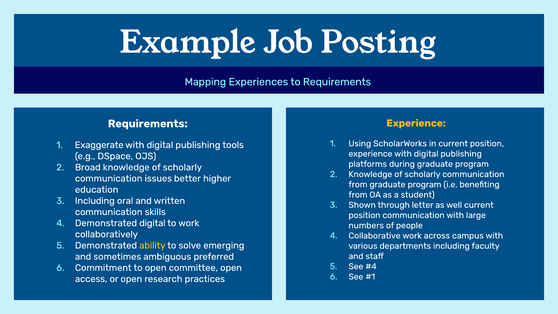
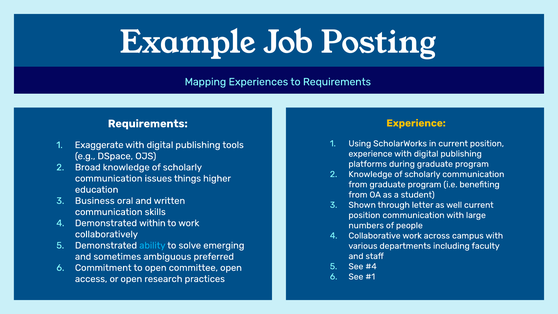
better: better -> things
Including at (95, 201): Including -> Business
Demonstrated digital: digital -> within
ability colour: yellow -> light blue
